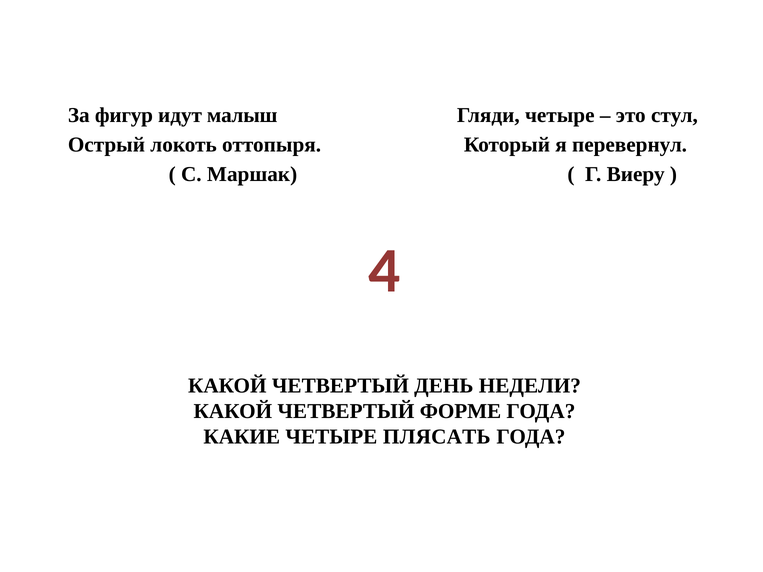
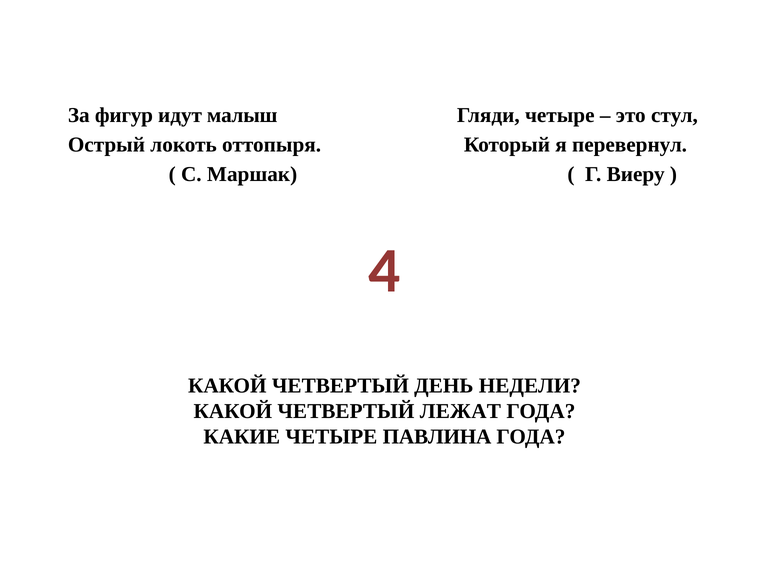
ФОРМЕ: ФОРМЕ -> ЛЕЖАТ
ПЛЯСАТЬ: ПЛЯСАТЬ -> ПАВЛИНА
